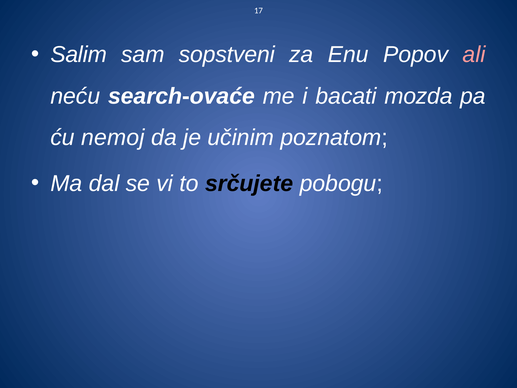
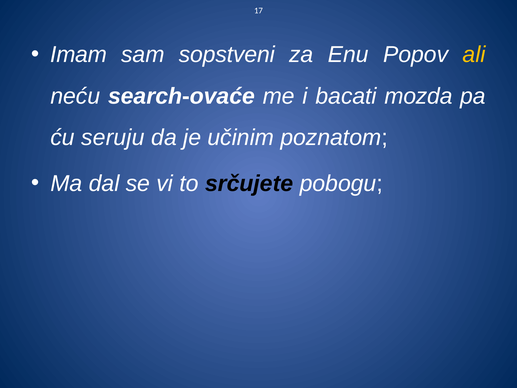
Salim: Salim -> Imam
ali colour: pink -> yellow
nemoj: nemoj -> seruju
